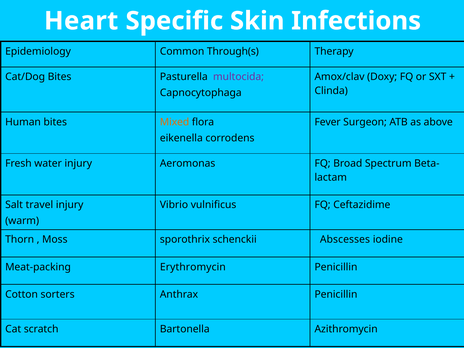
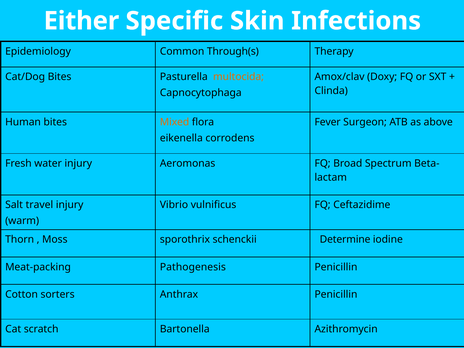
Heart: Heart -> Either
multocida colour: purple -> orange
Abscesses: Abscesses -> Determine
Erythromycin: Erythromycin -> Pathogenesis
